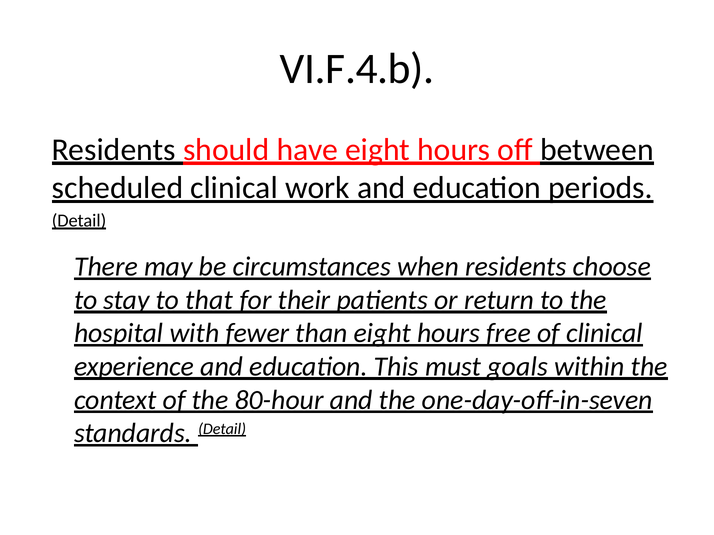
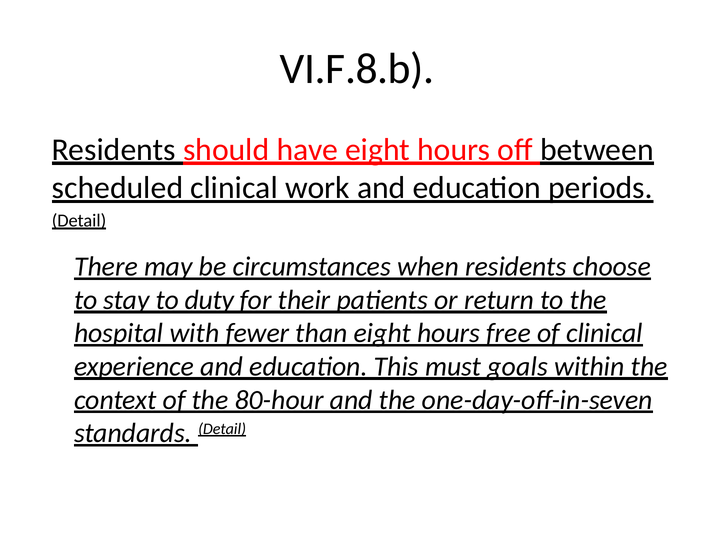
VI.F.4.b: VI.F.4.b -> VI.F.8.b
that: that -> duty
